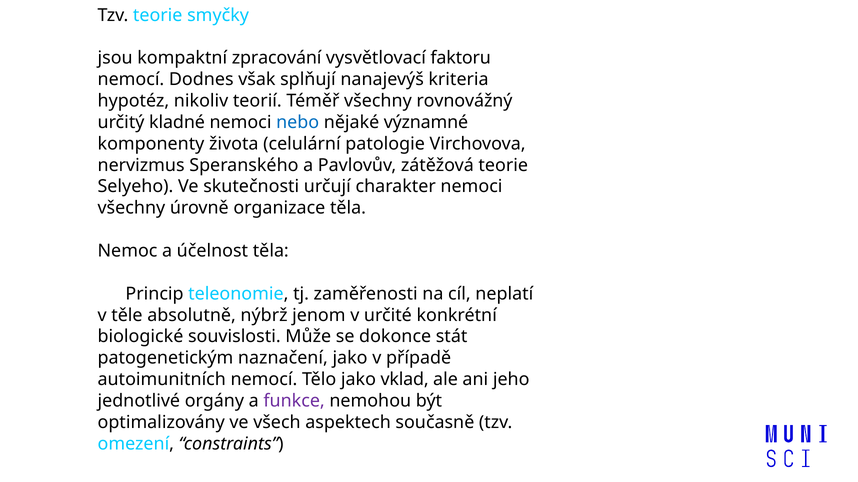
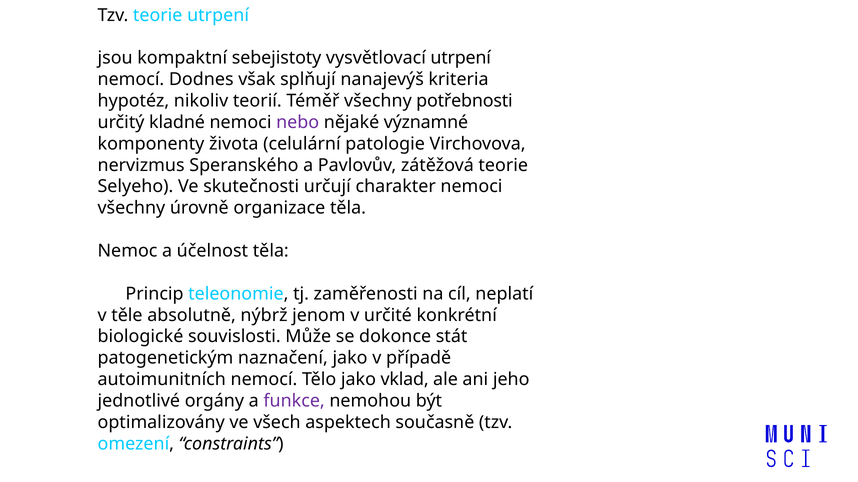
teorie smyčky: smyčky -> utrpení
zpracování: zpracování -> sebejistoty
vysvětlovací faktoru: faktoru -> utrpení
rovnovážný: rovnovážný -> potřebnosti
nebo colour: blue -> purple
